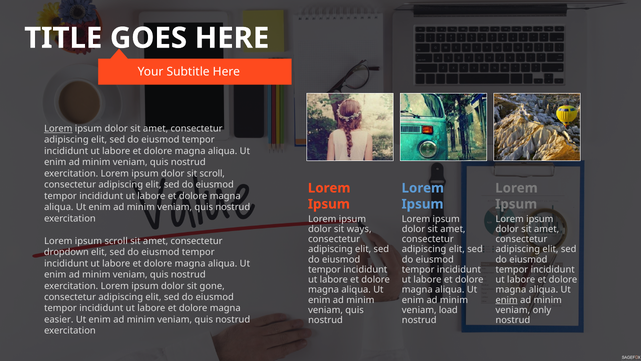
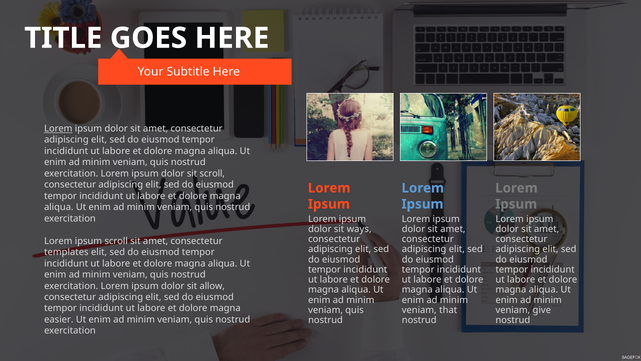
dropdown: dropdown -> templates
gone: gone -> allow
enim at (507, 300) underline: present -> none
load: load -> that
only: only -> give
